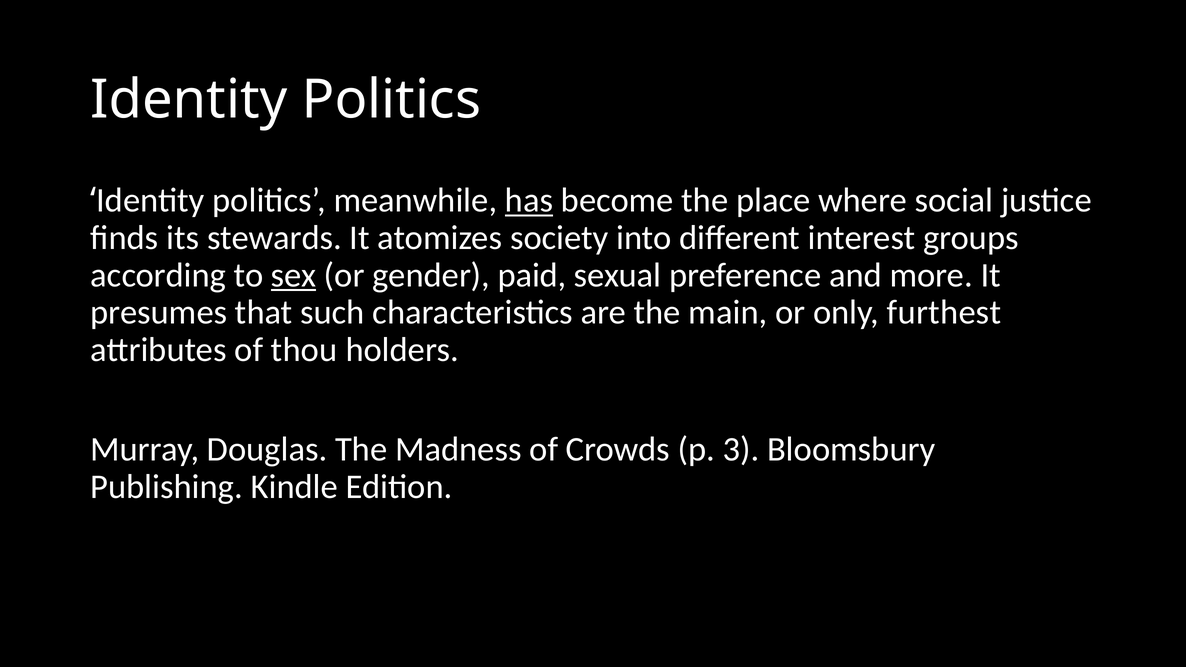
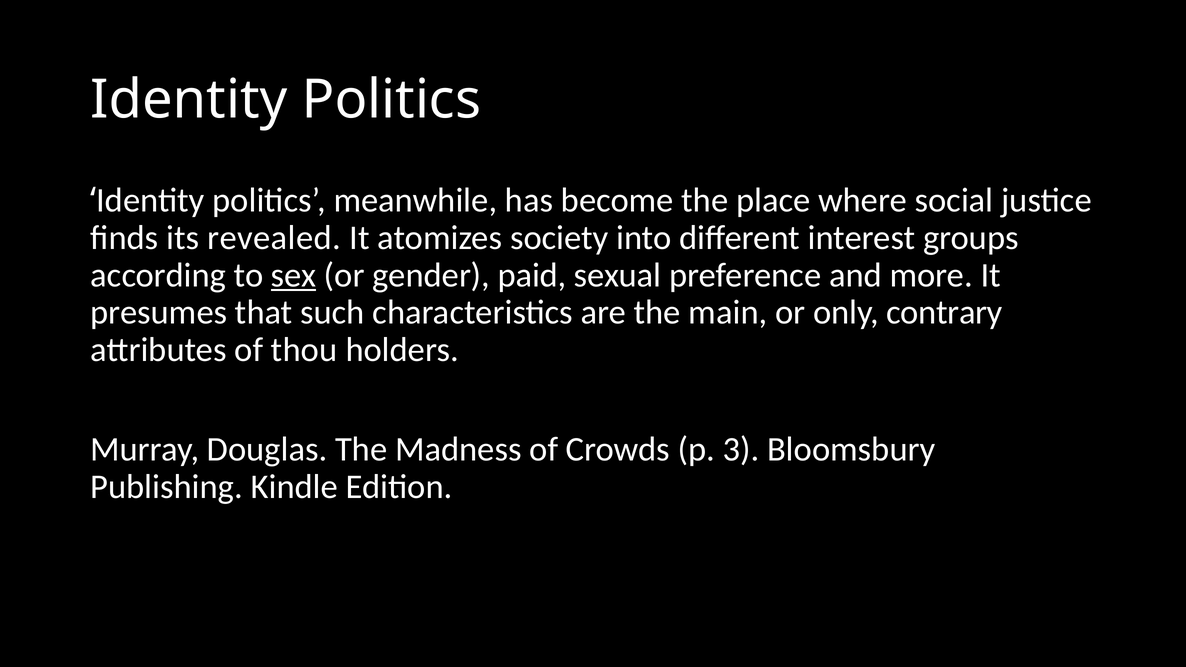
has underline: present -> none
stewards: stewards -> revealed
furthest: furthest -> contrary
